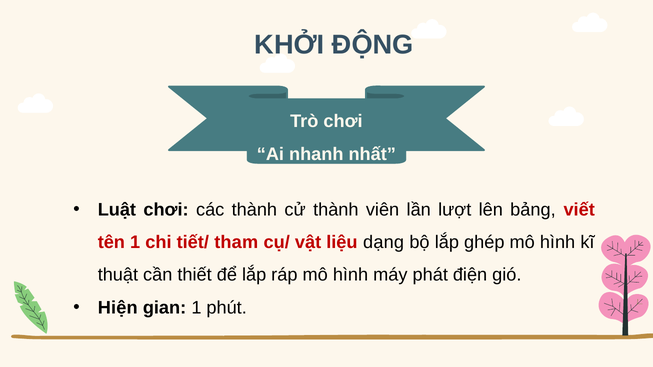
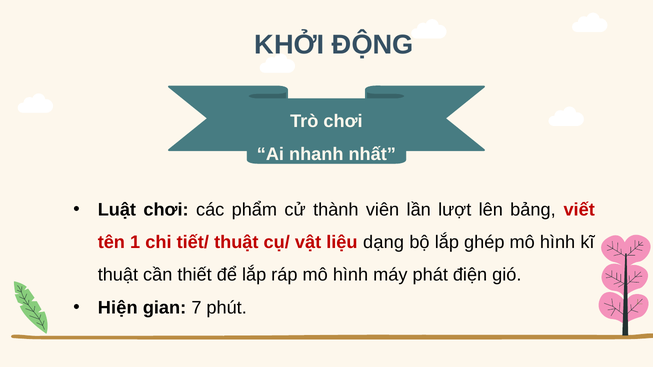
các thành: thành -> phẩm
tiết/ tham: tham -> thuật
gian 1: 1 -> 7
